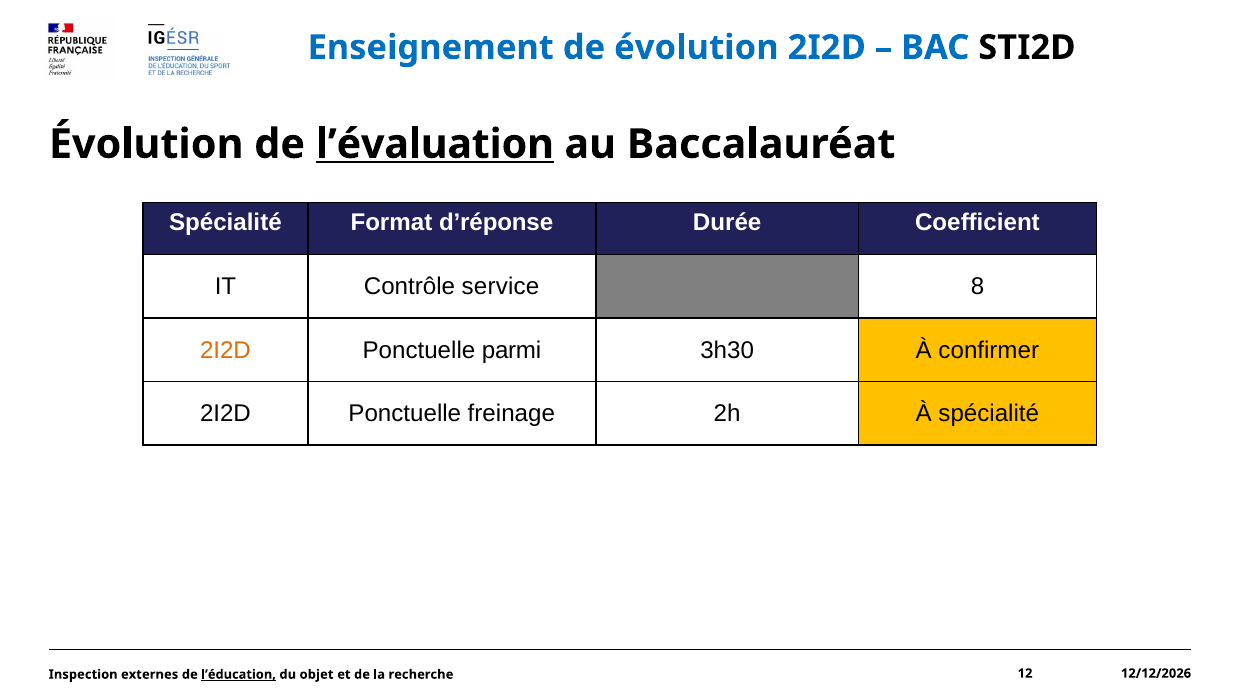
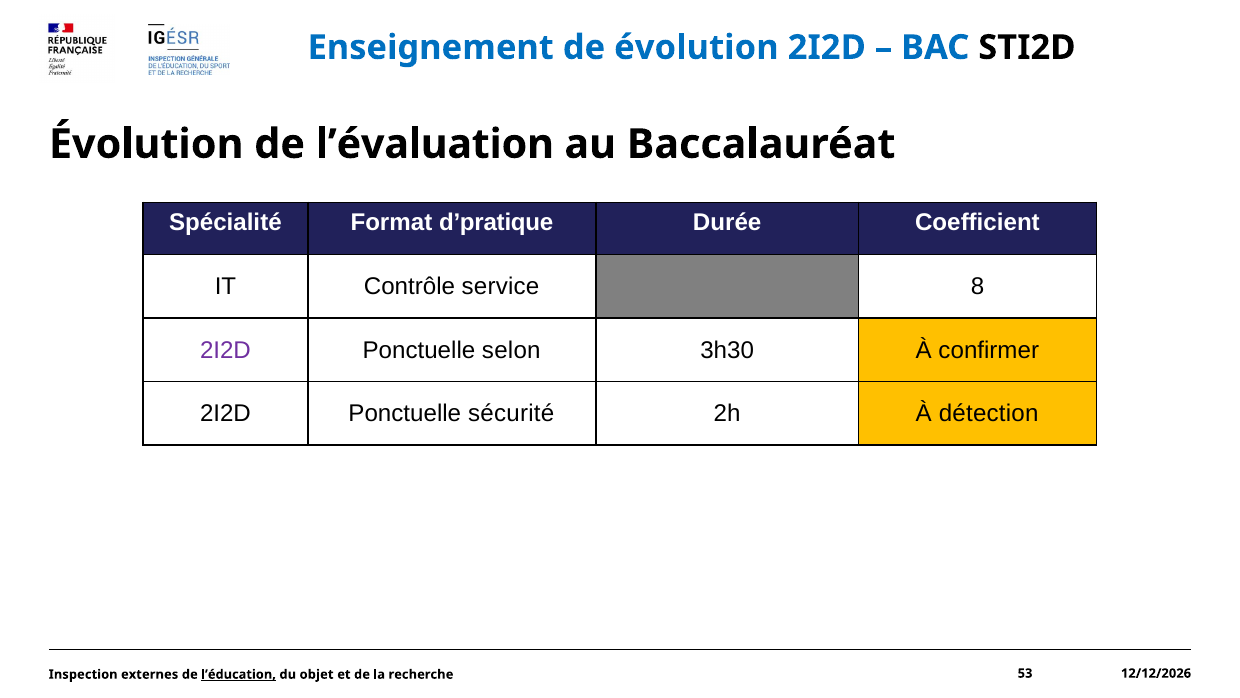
l’évaluation underline: present -> none
d’réponse: d’réponse -> d’pratique
2I2D at (225, 350) colour: orange -> purple
parmi: parmi -> selon
freinage: freinage -> sécurité
À spécialité: spécialité -> détection
12: 12 -> 53
